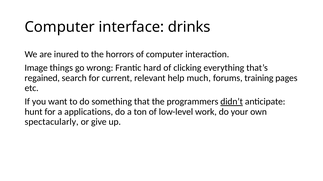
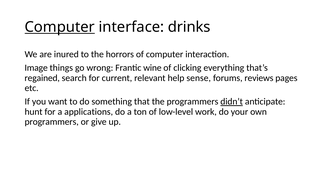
Computer at (60, 27) underline: none -> present
hard: hard -> wine
much: much -> sense
training: training -> reviews
spectacularly at (52, 122): spectacularly -> programmers
